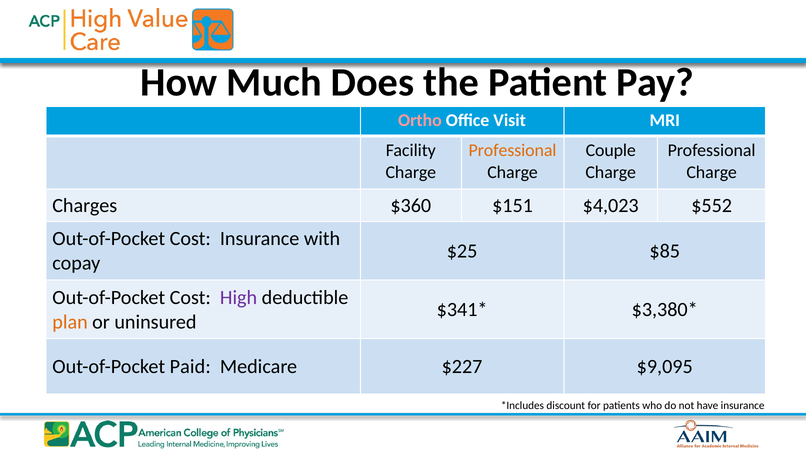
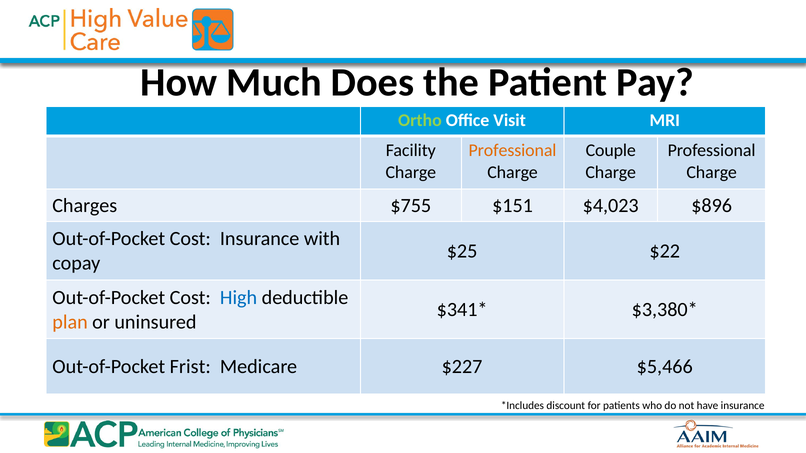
Ortho colour: pink -> light green
$360: $360 -> $755
$552: $552 -> $896
$85: $85 -> $22
High colour: purple -> blue
Paid: Paid -> Frist
$9,095: $9,095 -> $5,466
